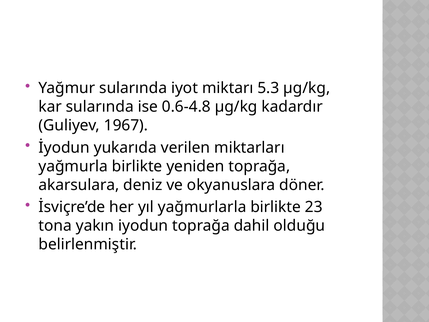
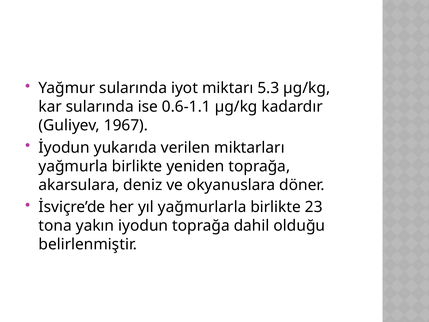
0.6-4.8: 0.6-4.8 -> 0.6-1.1
